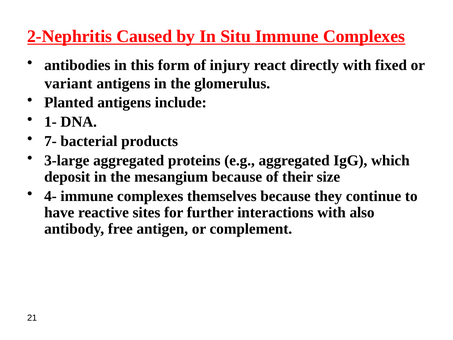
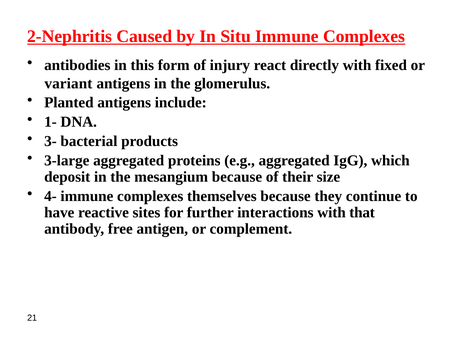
7-: 7- -> 3-
also: also -> that
